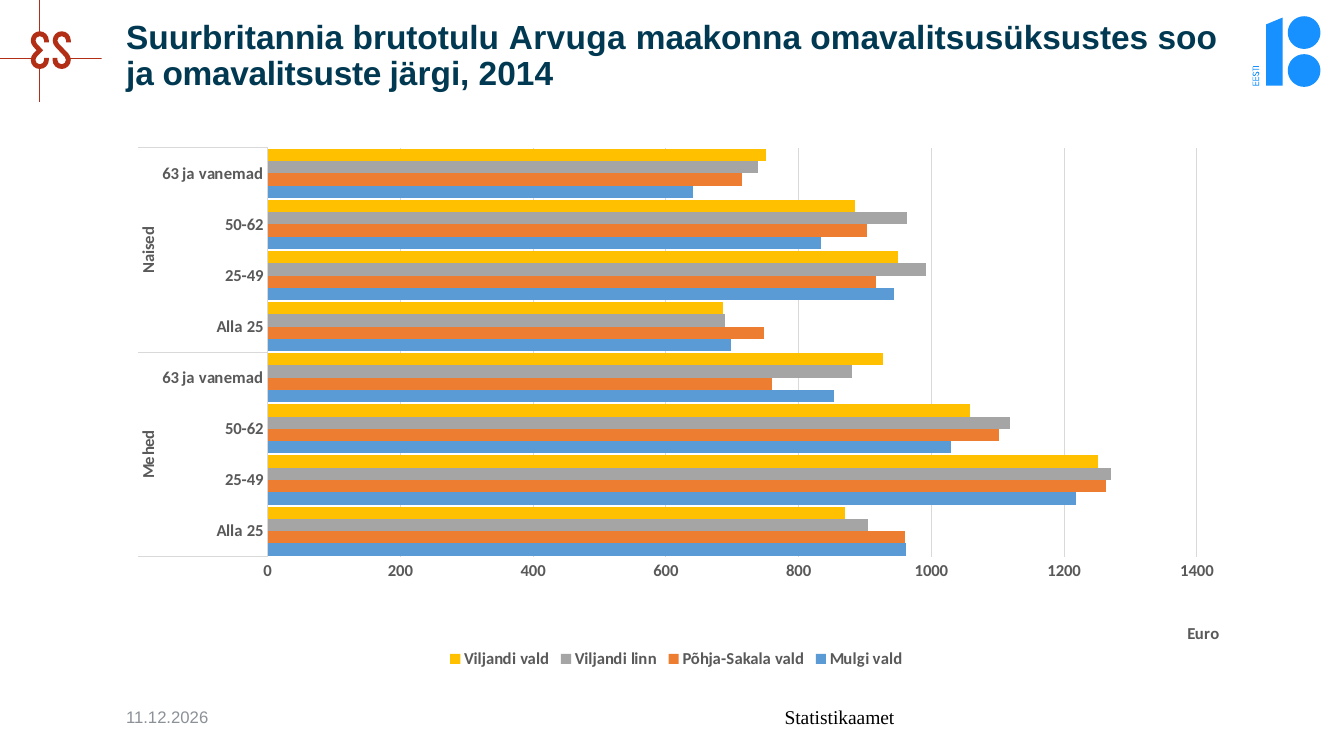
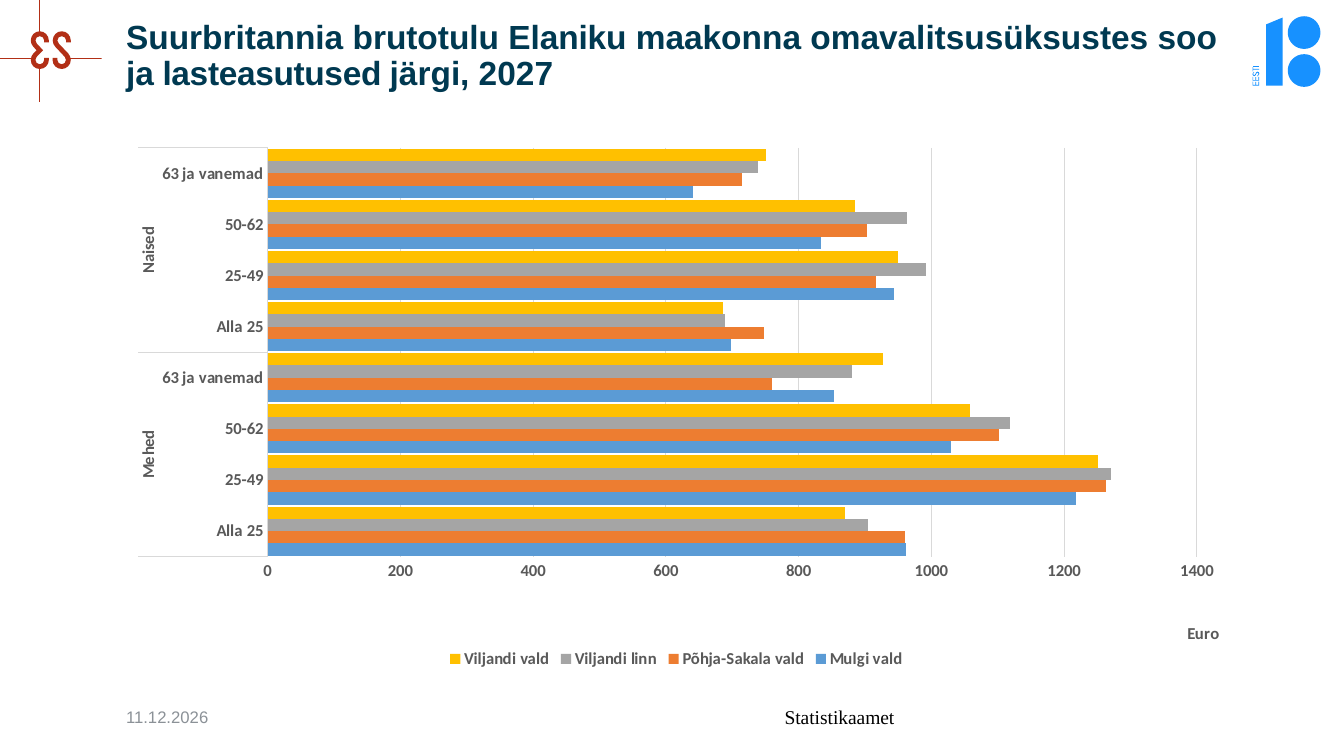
Arvuga: Arvuga -> Elaniku
omavalitsuste: omavalitsuste -> lasteasutused
2014: 2014 -> 2027
